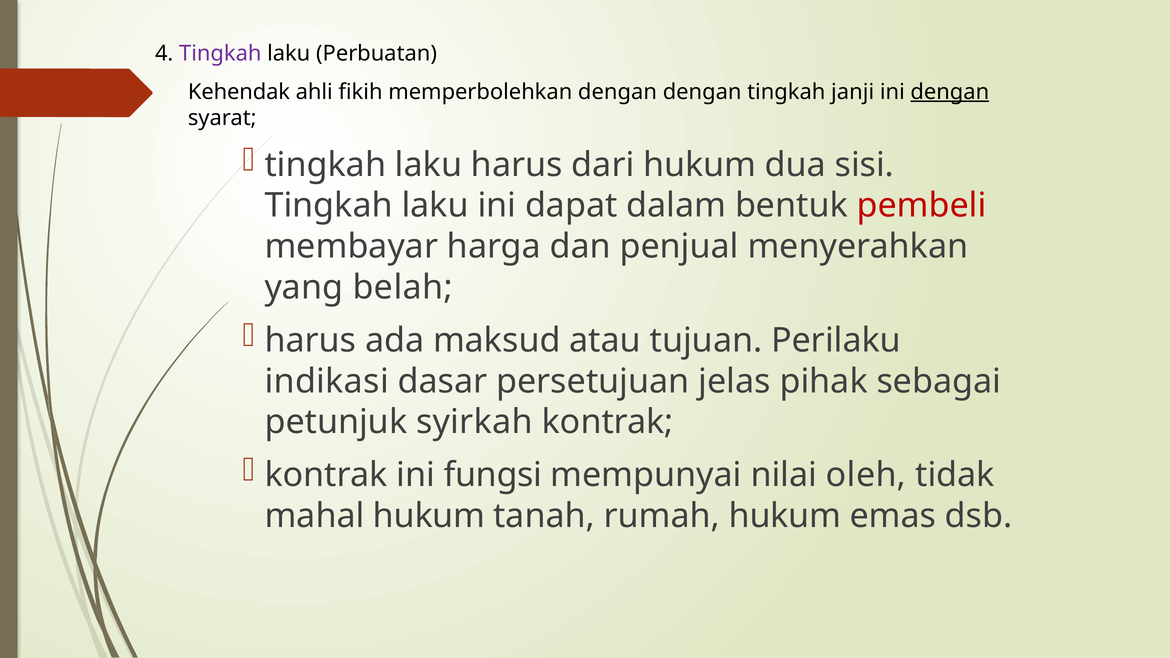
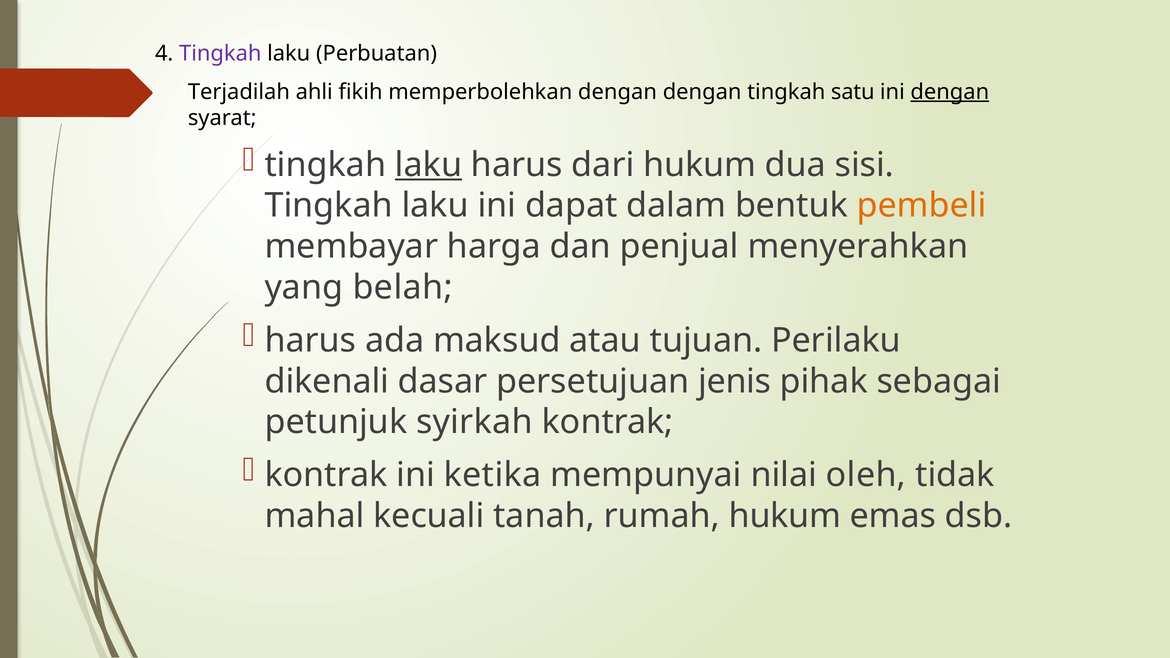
Kehendak: Kehendak -> Terjadilah
janji: janji -> satu
laku at (429, 165) underline: none -> present
pembeli colour: red -> orange
indikasi: indikasi -> dikenali
jelas: jelas -> jenis
fungsi: fungsi -> ketika
mahal hukum: hukum -> kecuali
